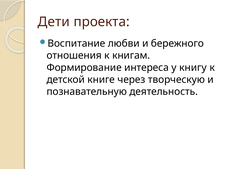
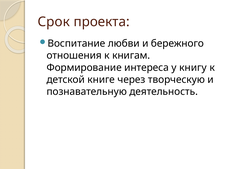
Дети: Дети -> Срок
